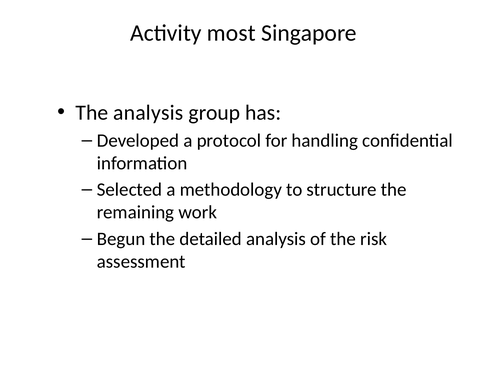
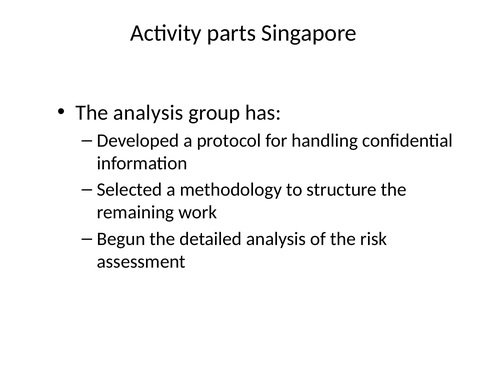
most: most -> parts
